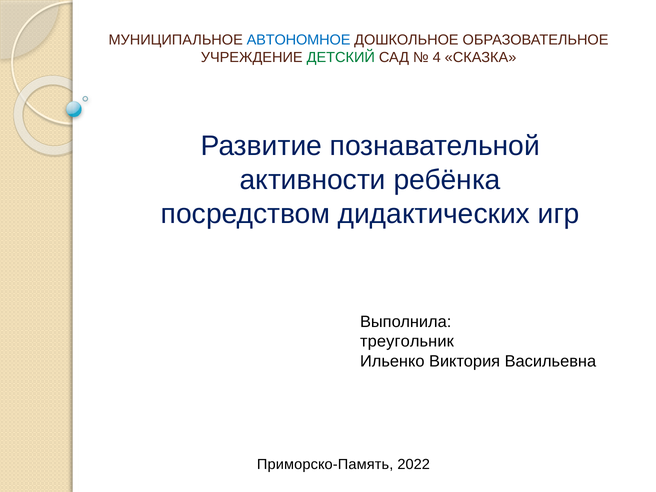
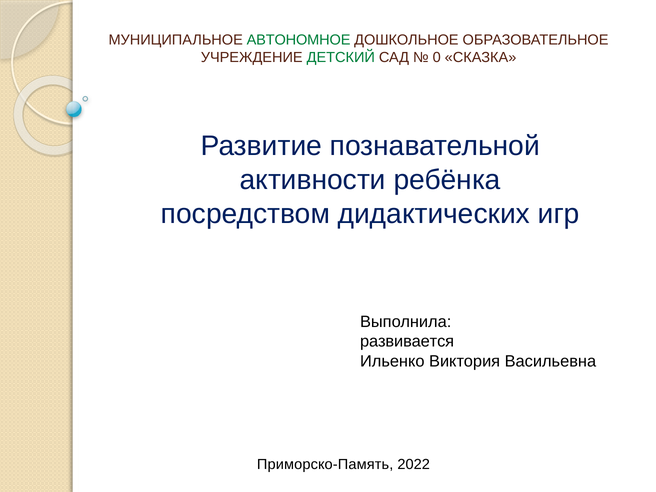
АВТОНОМНОЕ colour: blue -> green
4: 4 -> 0
треугольник: треугольник -> развивается
